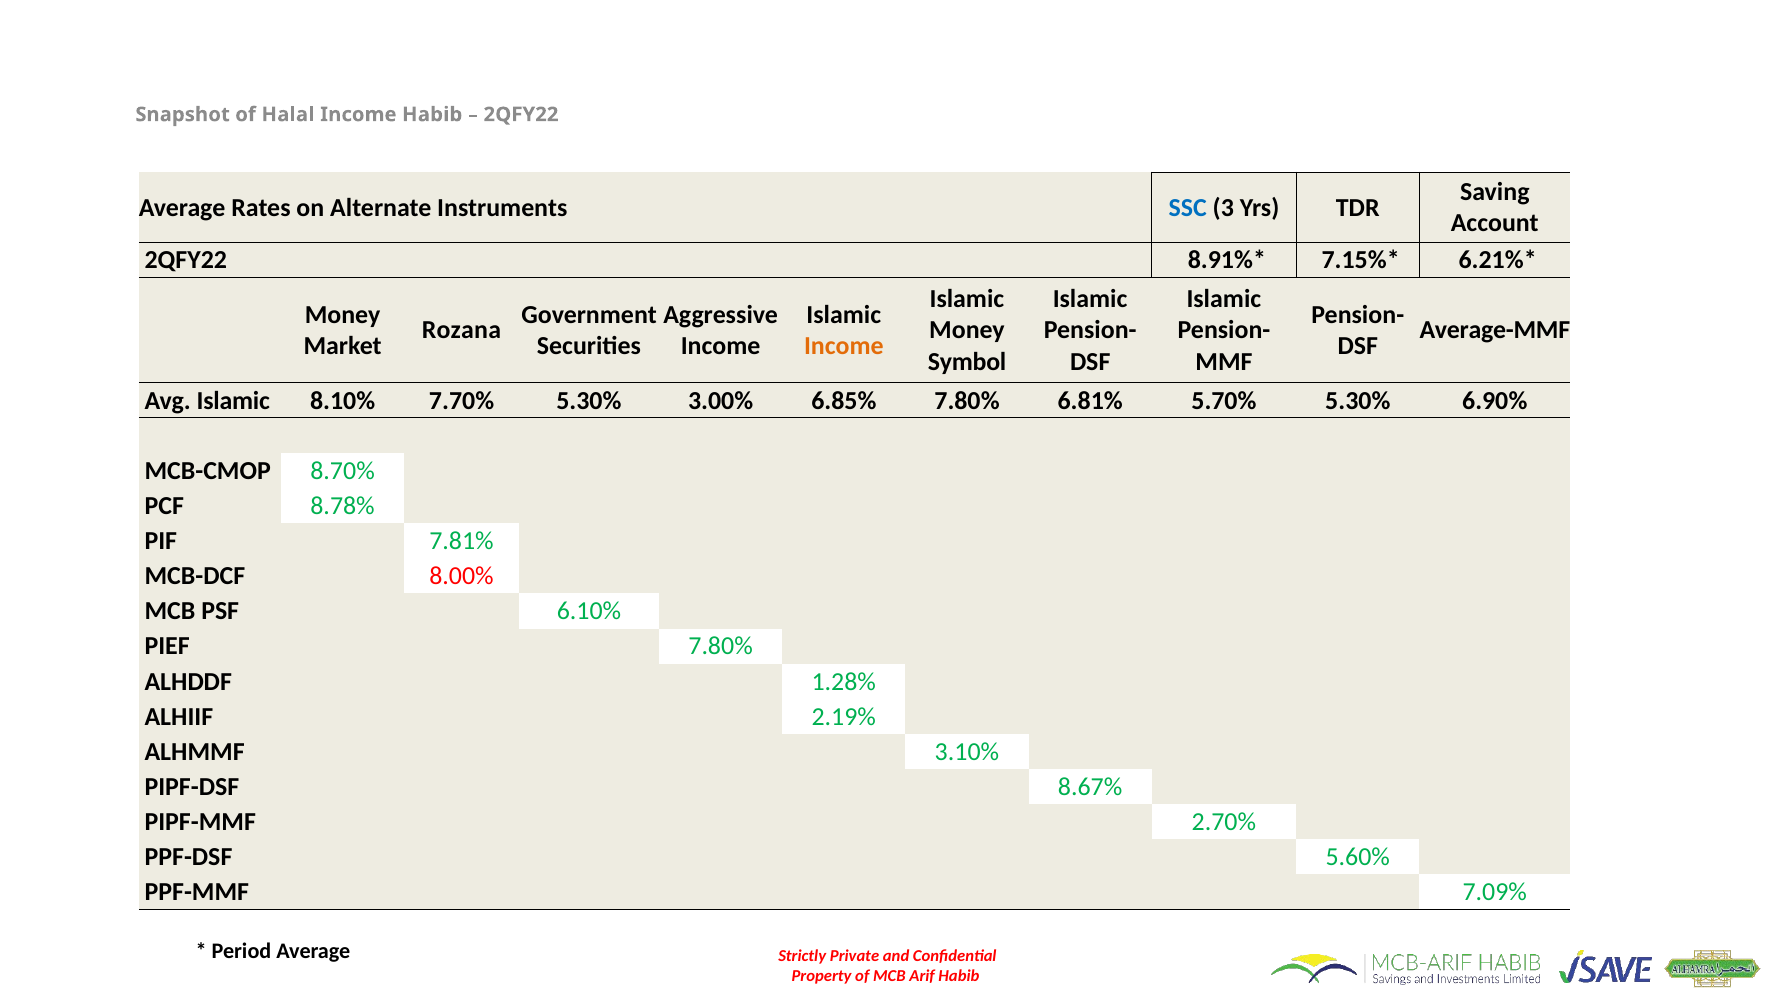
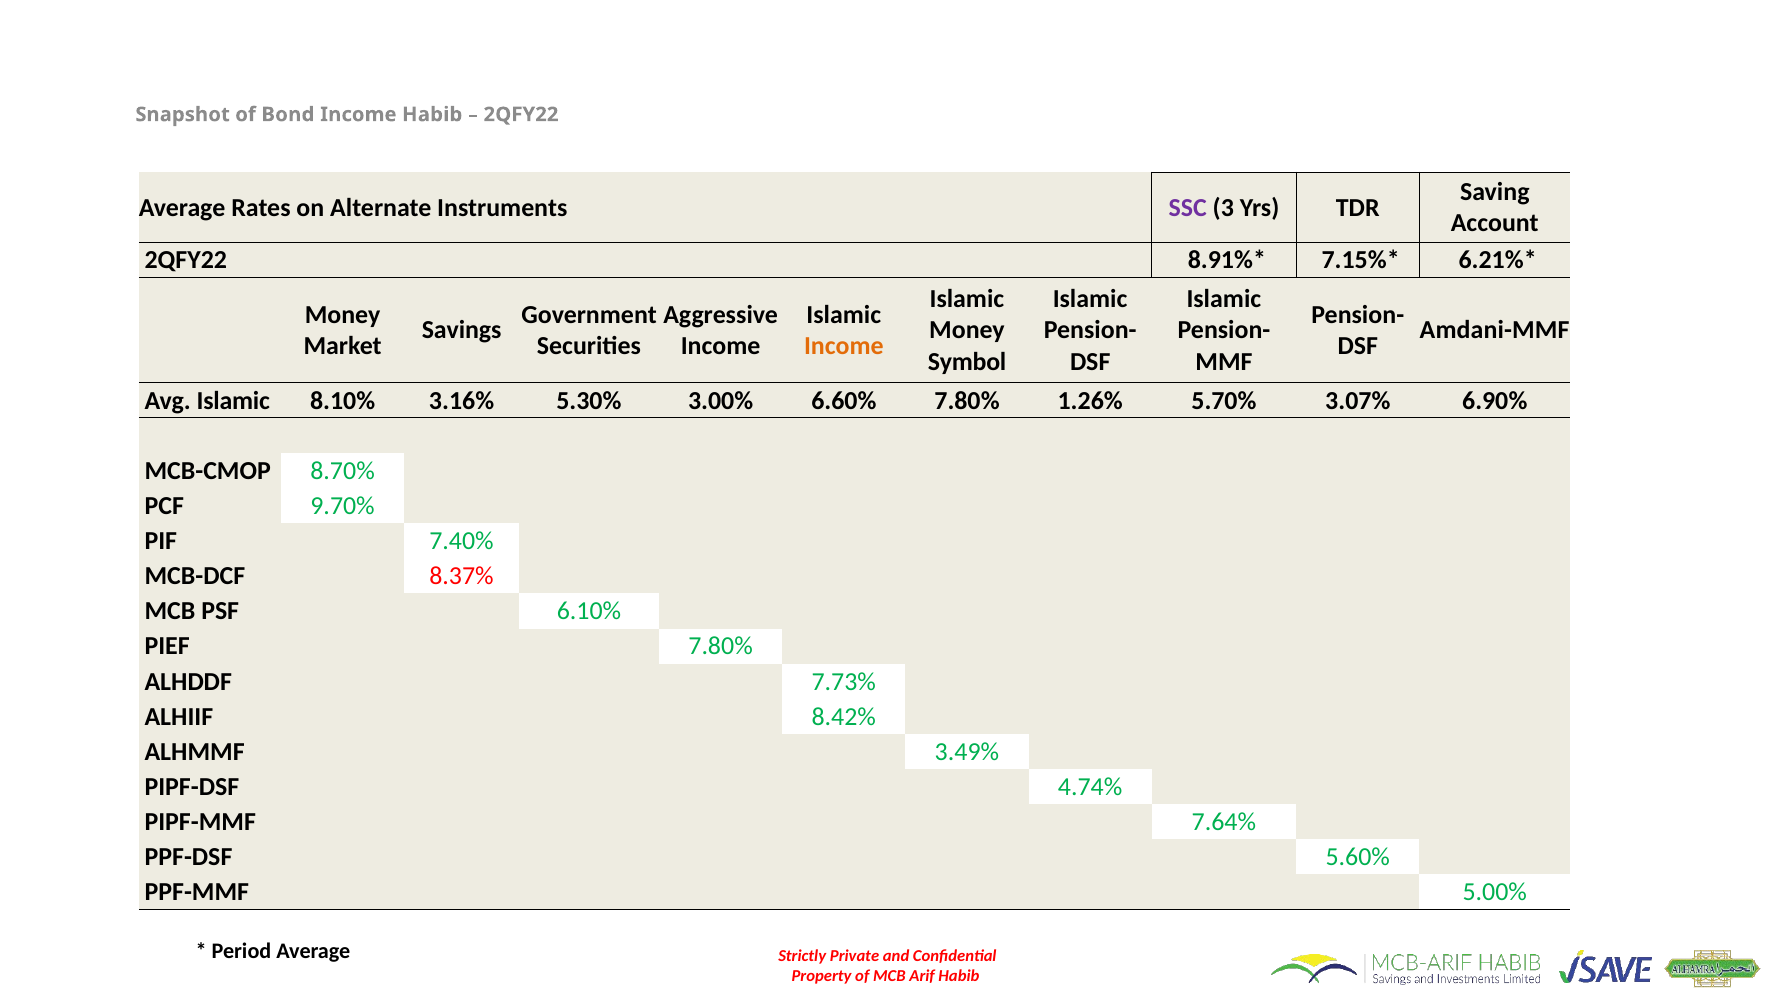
Halal: Halal -> Bond
SSC colour: blue -> purple
Rozana: Rozana -> Savings
Average-MMF: Average-MMF -> Amdani-MMF
7.70%: 7.70% -> 3.16%
6.85%: 6.85% -> 6.60%
6.81%: 6.81% -> 1.26%
5.70% 5.30%: 5.30% -> 3.07%
8.78%: 8.78% -> 9.70%
7.81%: 7.81% -> 7.40%
8.00%: 8.00% -> 8.37%
1.28%: 1.28% -> 7.73%
2.19%: 2.19% -> 8.42%
3.10%: 3.10% -> 3.49%
8.67%: 8.67% -> 4.74%
2.70%: 2.70% -> 7.64%
7.09%: 7.09% -> 5.00%
